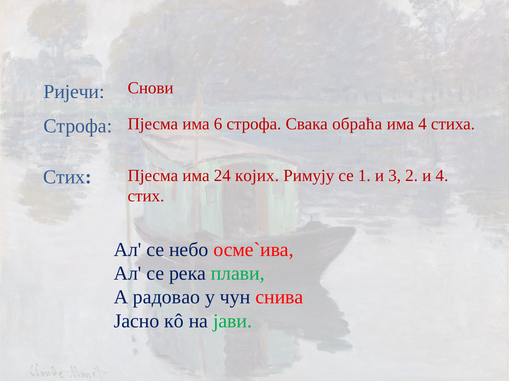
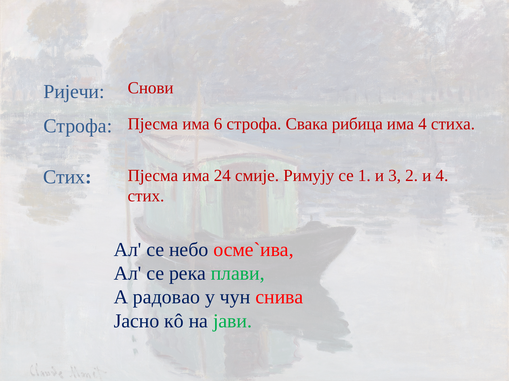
обраћа: обраћа -> рибица
којих: којих -> смије
